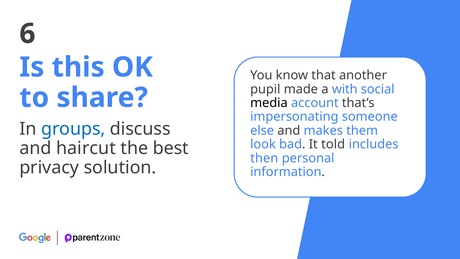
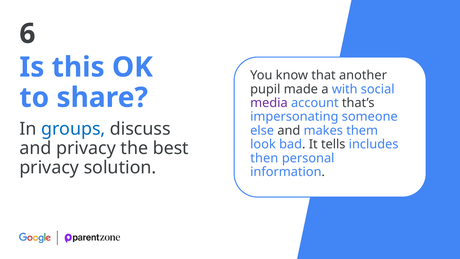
media colour: black -> purple
told: told -> tells
and haircut: haircut -> privacy
